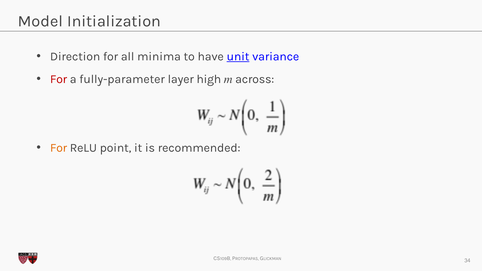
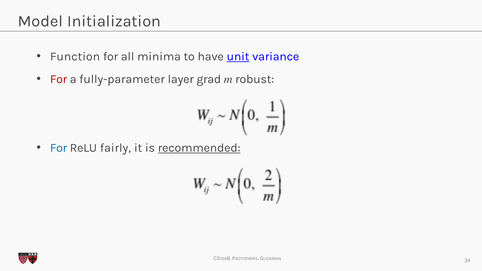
Direction: Direction -> Function
high: high -> grad
across: across -> robust
For at (59, 148) colour: orange -> blue
point: point -> fairly
recommended underline: none -> present
